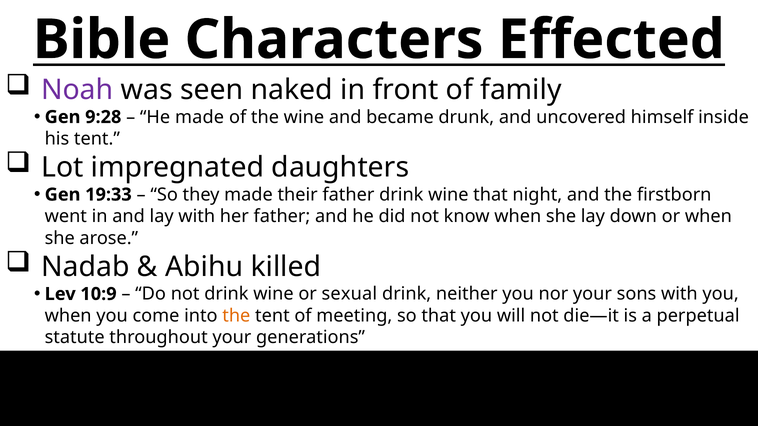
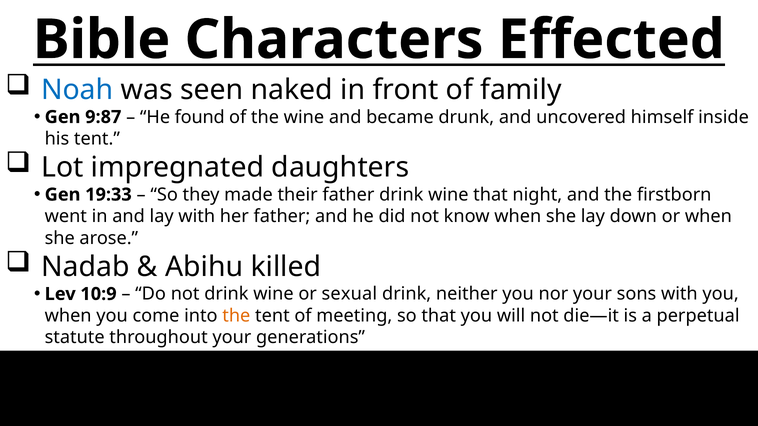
Noah colour: purple -> blue
9:28: 9:28 -> 9:87
He made: made -> found
